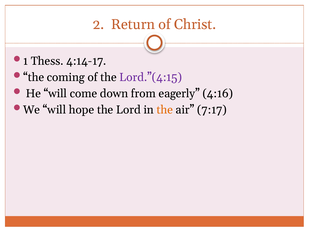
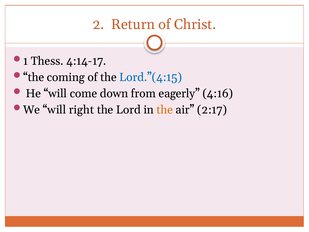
Lord.”(4:15 colour: purple -> blue
hope: hope -> right
7:17: 7:17 -> 2:17
